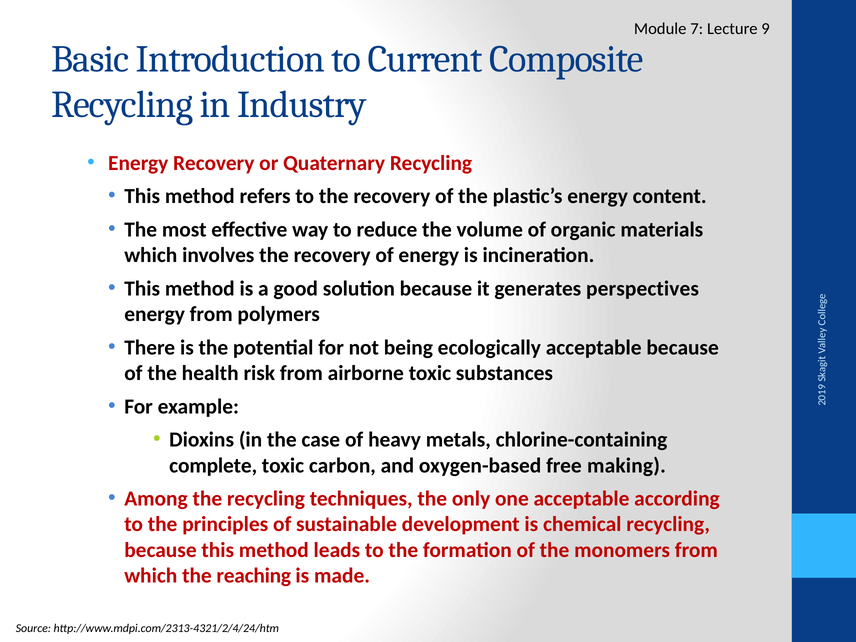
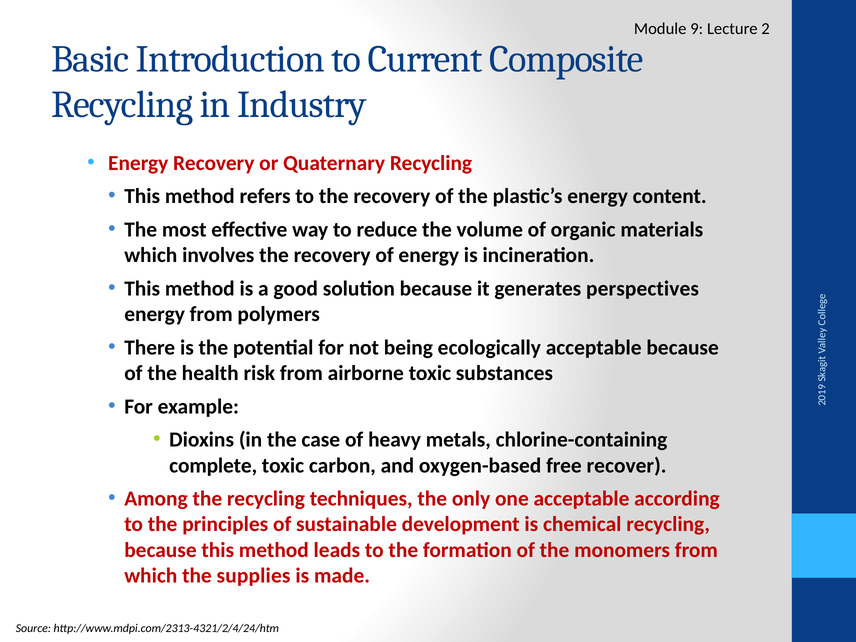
Module 7: 7 -> 9
Lecture 9: 9 -> 2
making: making -> recover
reaching: reaching -> supplies
